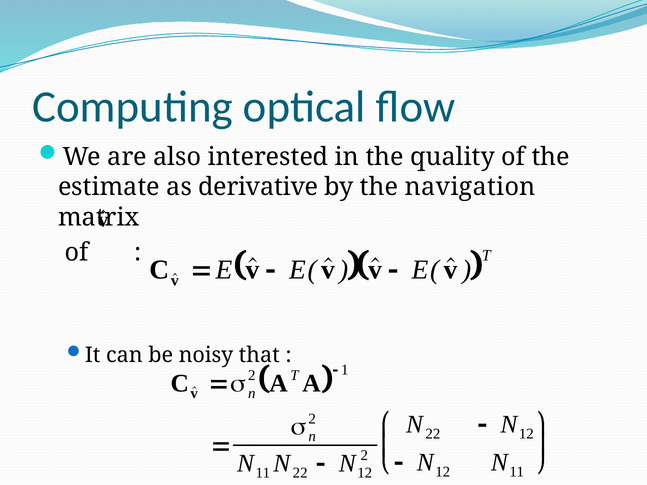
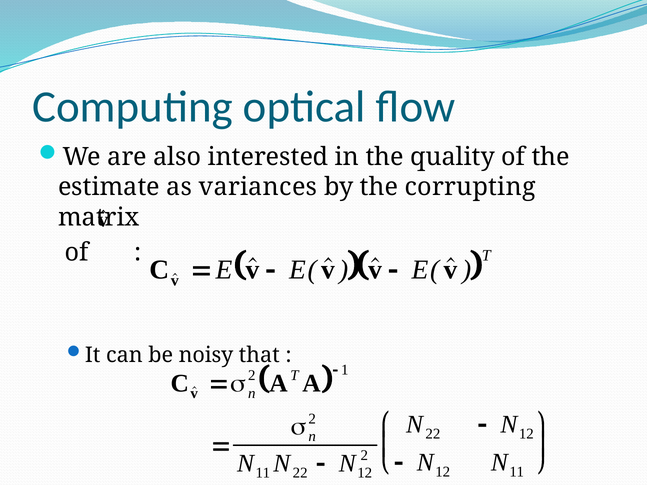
derivative: derivative -> variances
navigation: navigation -> corrupting
